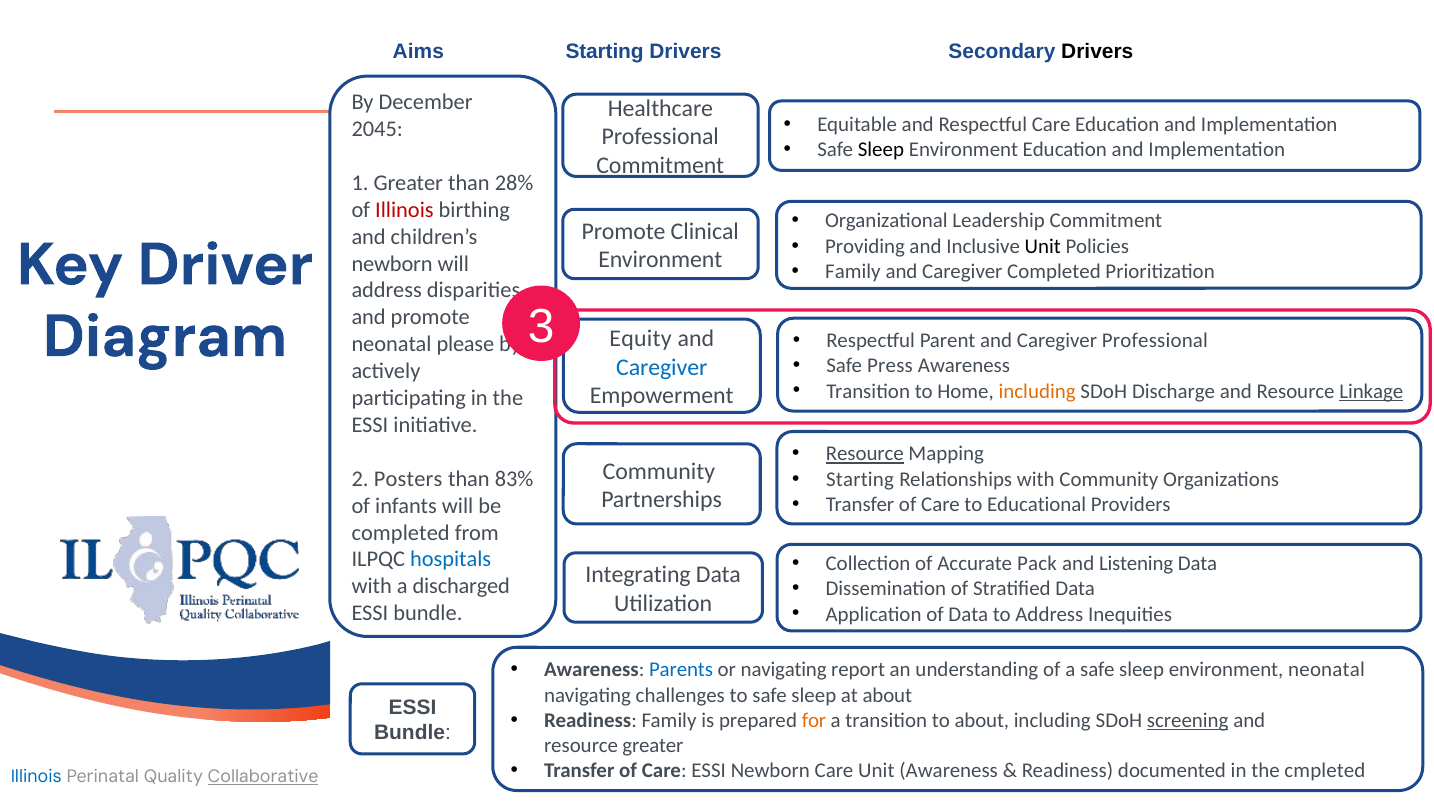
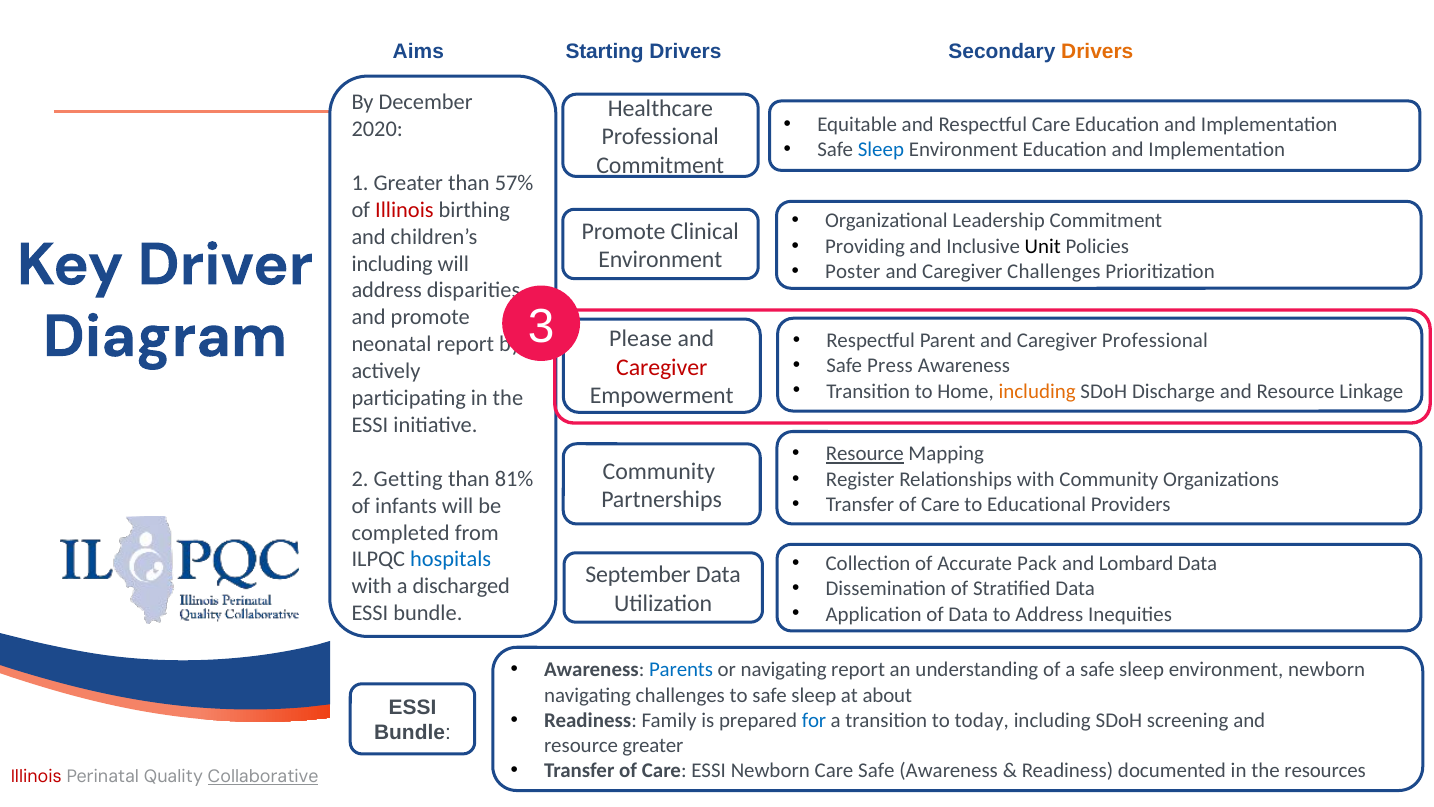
Drivers at (1097, 52) colour: black -> orange
2045: 2045 -> 2020
Sleep at (881, 150) colour: black -> blue
28%: 28% -> 57%
newborn at (392, 264): newborn -> including
Family at (853, 271): Family -> Poster
Caregiver Completed: Completed -> Challenges
Equity: Equity -> Please
neonatal please: please -> report
Caregiver at (662, 367) colour: blue -> red
Linkage underline: present -> none
Starting at (860, 479): Starting -> Register
Posters: Posters -> Getting
83%: 83% -> 81%
Listening: Listening -> Lombard
Integrating: Integrating -> September
environment neonatal: neonatal -> newborn
for colour: orange -> blue
to about: about -> today
screening underline: present -> none
Care Unit: Unit -> Safe
cmpleted: cmpleted -> resources
Illinois at (36, 776) colour: blue -> red
